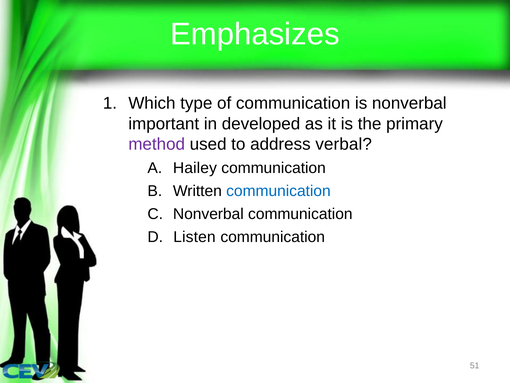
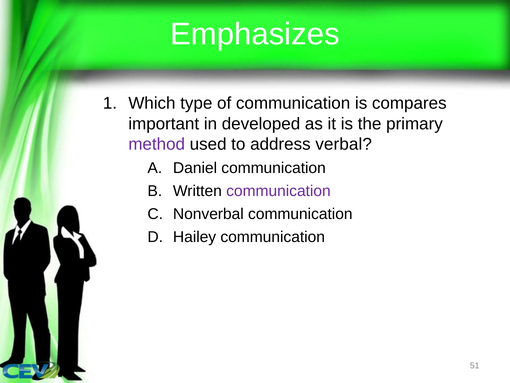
is nonverbal: nonverbal -> compares
Hailey: Hailey -> Daniel
communication at (278, 191) colour: blue -> purple
Listen: Listen -> Hailey
